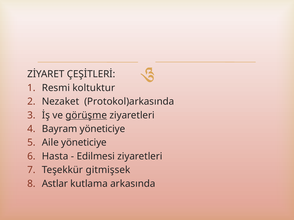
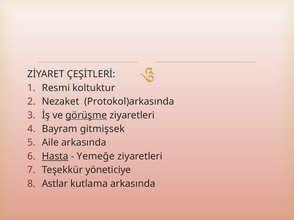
Bayram yöneticiye: yöneticiye -> gitmişsek
Aile yöneticiye: yöneticiye -> arkasında
Hasta underline: none -> present
Edilmesi: Edilmesi -> Yemeğe
gitmişsek: gitmişsek -> yöneticiye
